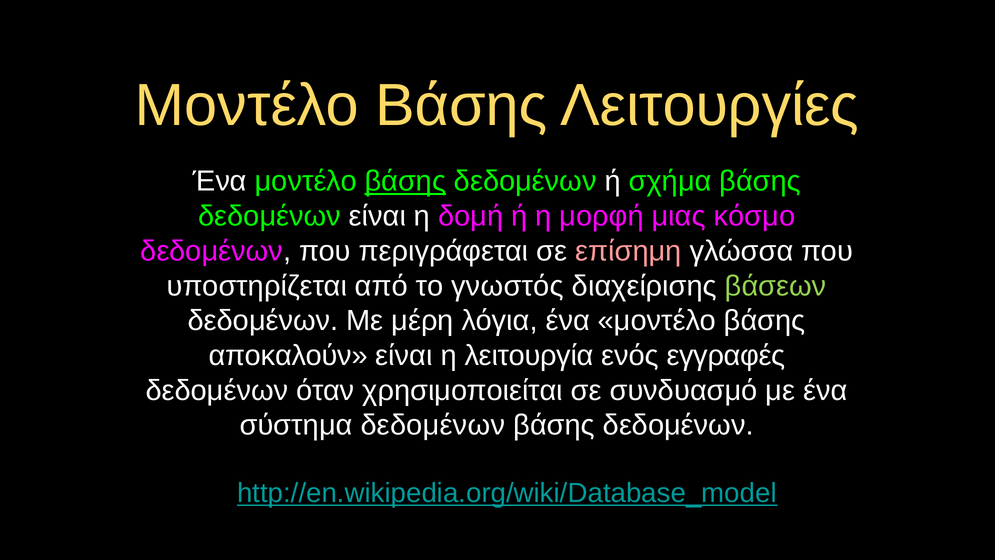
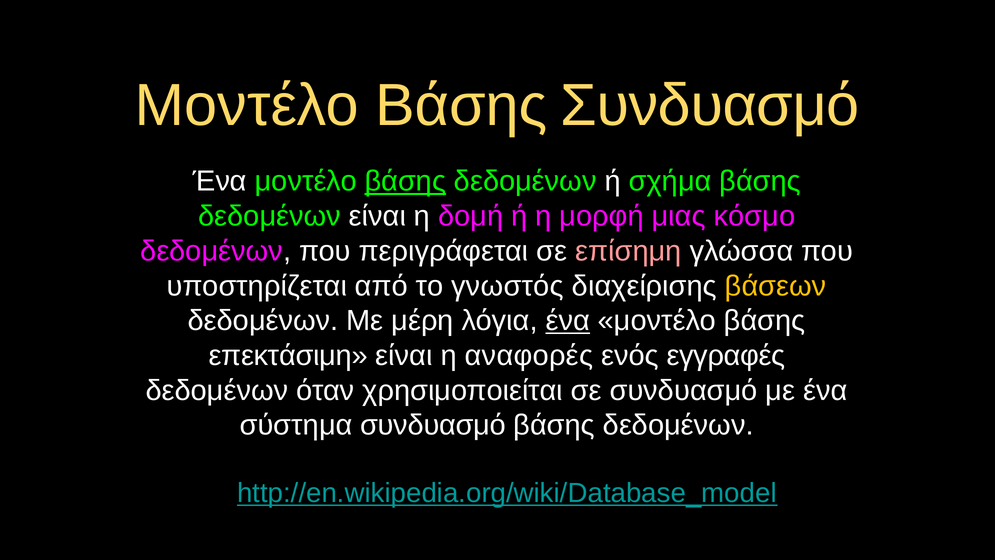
Βάσης Λειτουργίες: Λειτουργίες -> Συνδυασμό
βάσεων colour: light green -> yellow
ένα at (568, 321) underline: none -> present
αποκαλούν: αποκαλούν -> επεκτάσιμη
λειτουργία: λειτουργία -> αναφορές
σύστημα δεδομένων: δεδομένων -> συνδυασμό
